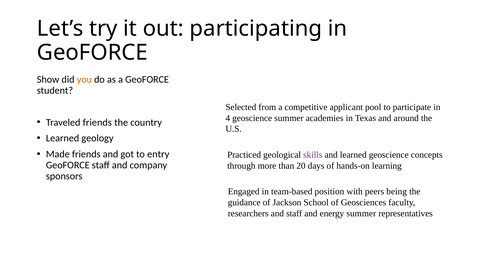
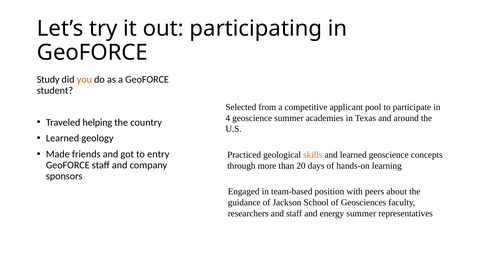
Show: Show -> Study
Traveled friends: friends -> helping
skills colour: purple -> orange
being: being -> about
